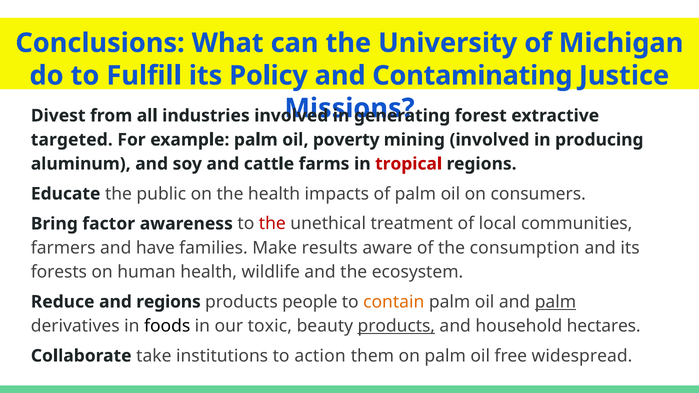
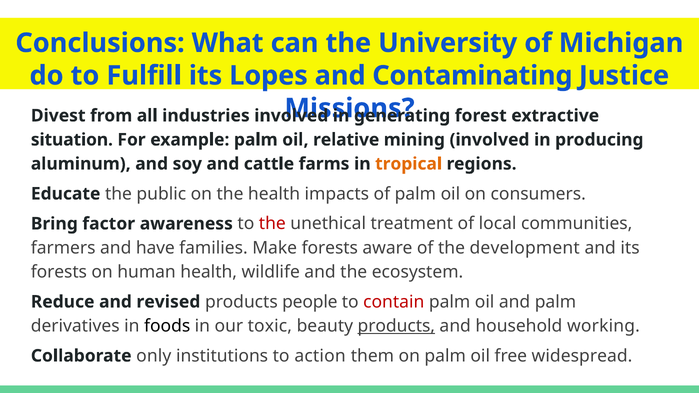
Policy: Policy -> Lopes
targeted: targeted -> situation
poverty: poverty -> relative
tropical colour: red -> orange
Make results: results -> forests
consumption: consumption -> development
and regions: regions -> revised
contain colour: orange -> red
palm at (555, 302) underline: present -> none
hectares: hectares -> working
take: take -> only
